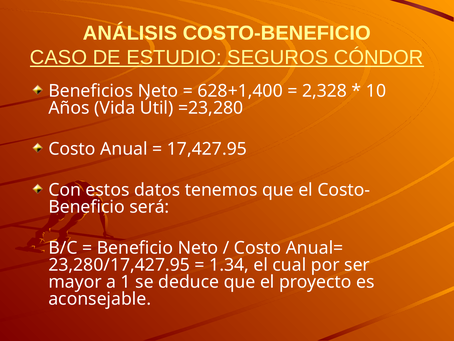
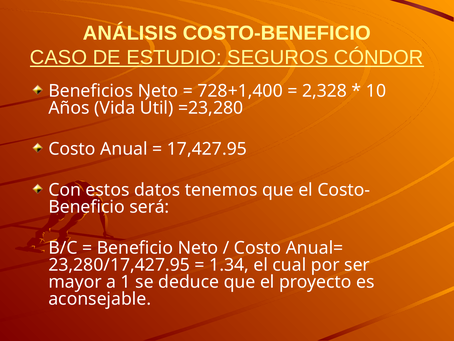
628+1,400: 628+1,400 -> 728+1,400
